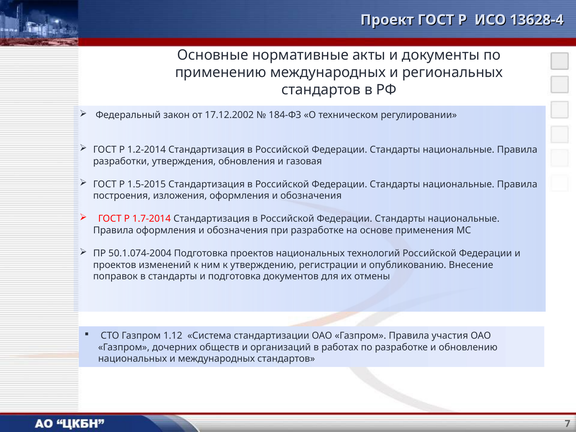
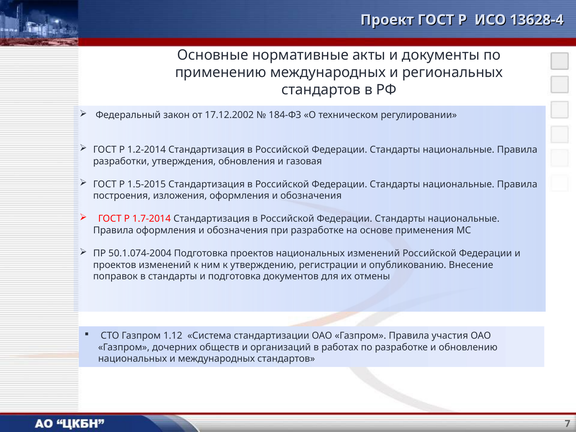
национальных технологий: технологий -> изменений
